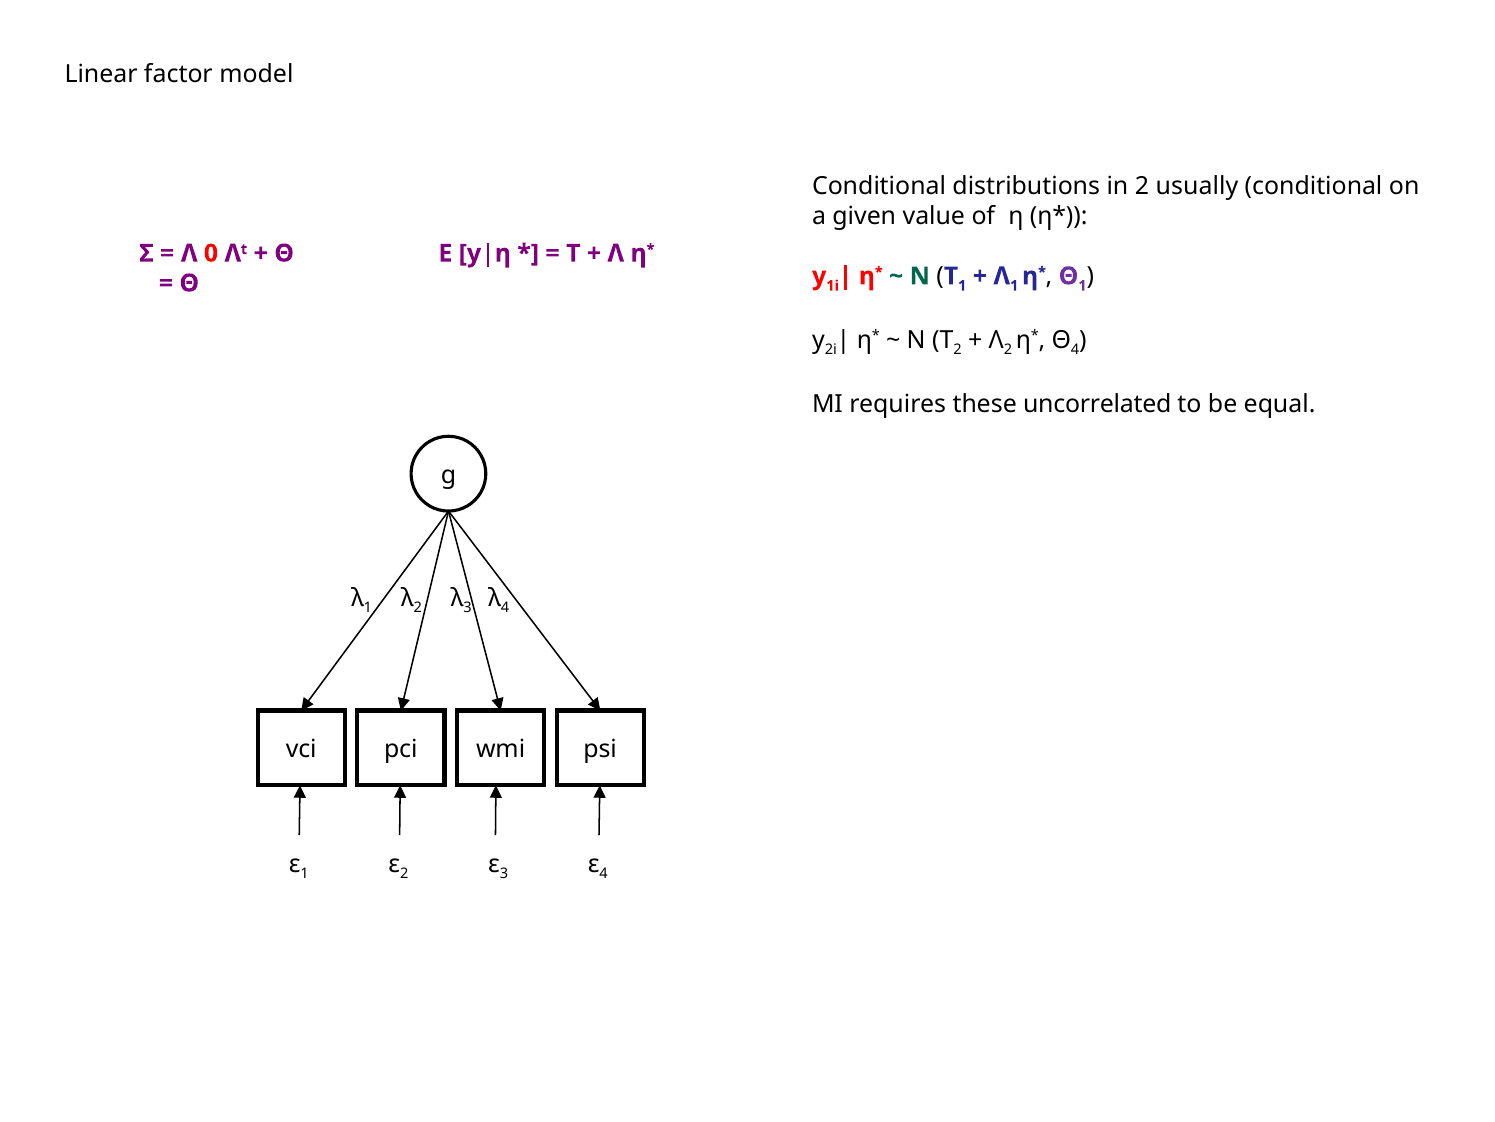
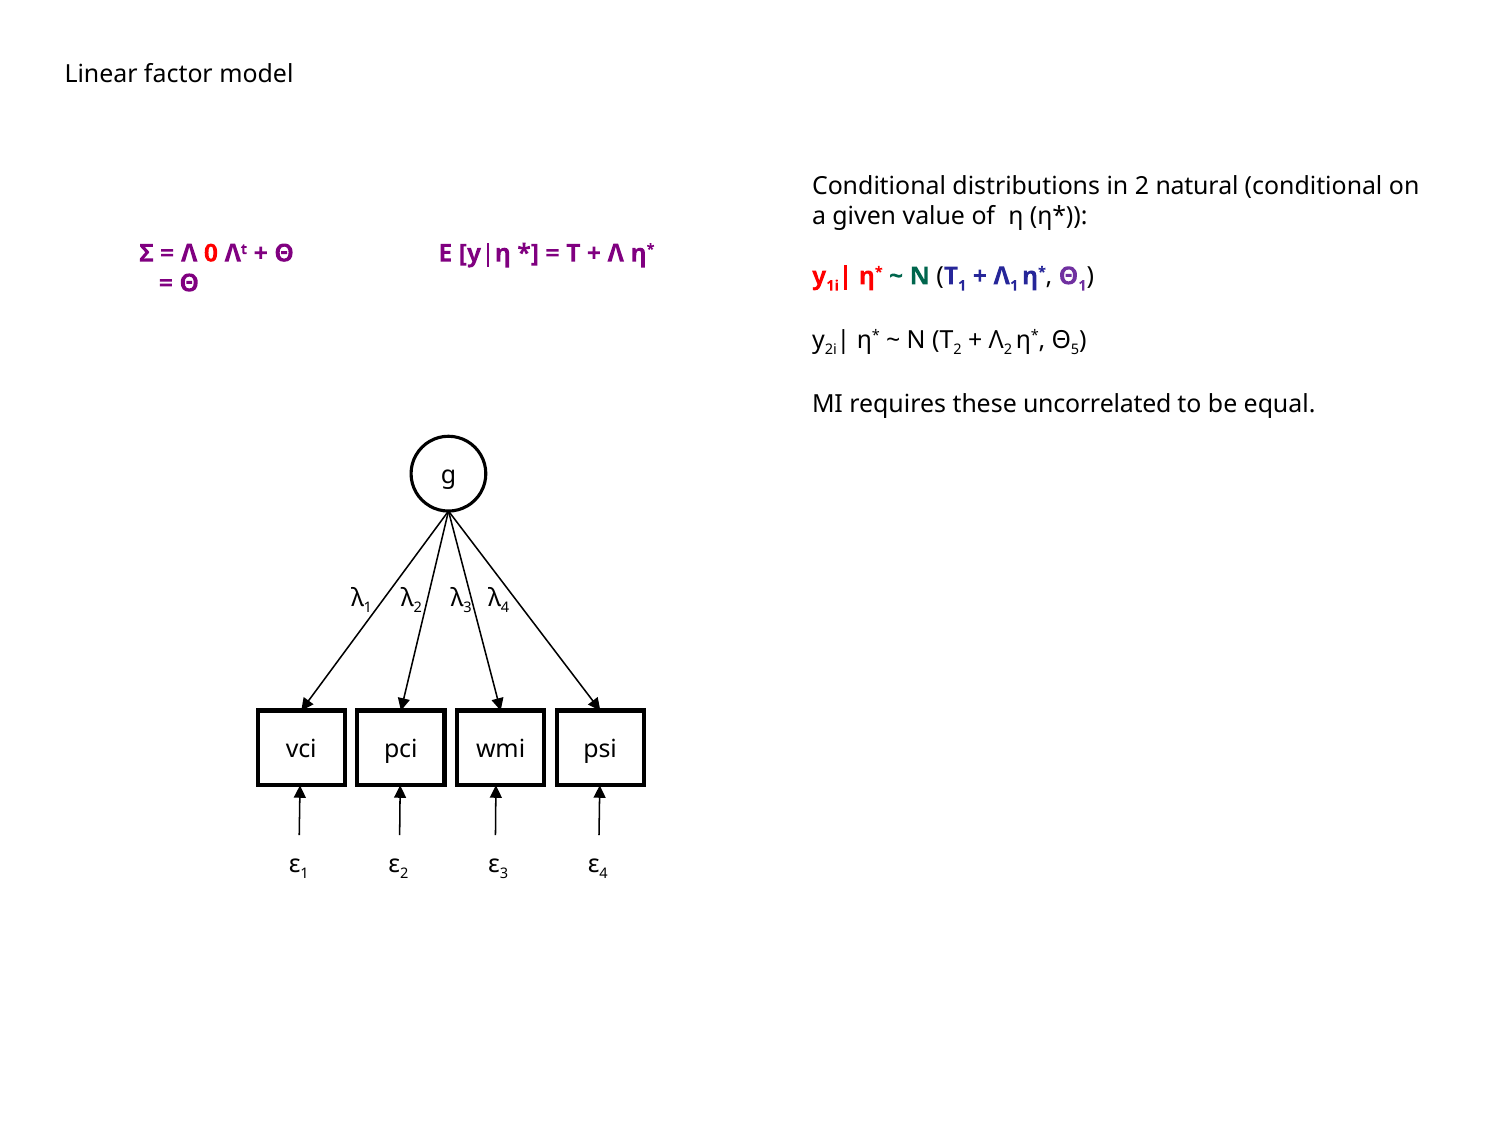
usually: usually -> natural
Θ 4: 4 -> 5
